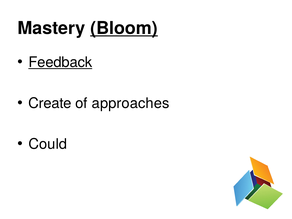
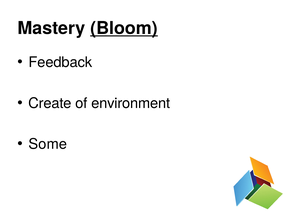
Feedback underline: present -> none
approaches: approaches -> environment
Could: Could -> Some
